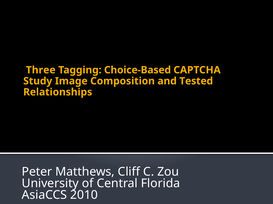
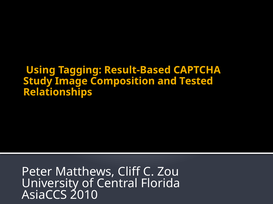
Three: Three -> Using
Choice-Based: Choice-Based -> Result-Based
